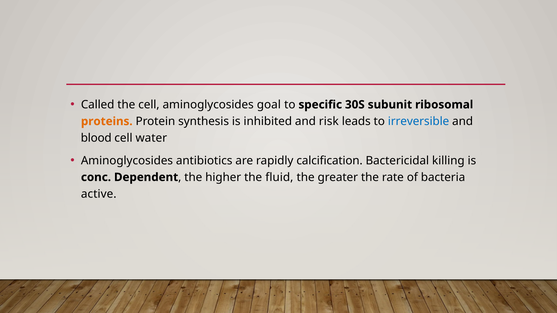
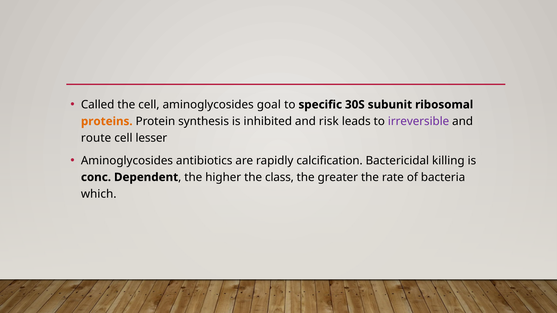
irreversible colour: blue -> purple
blood: blood -> route
water: water -> lesser
fluid: fluid -> class
active: active -> which
